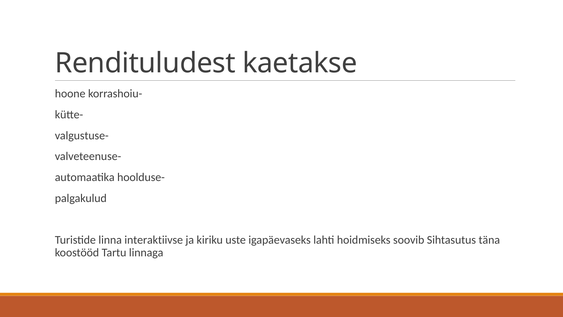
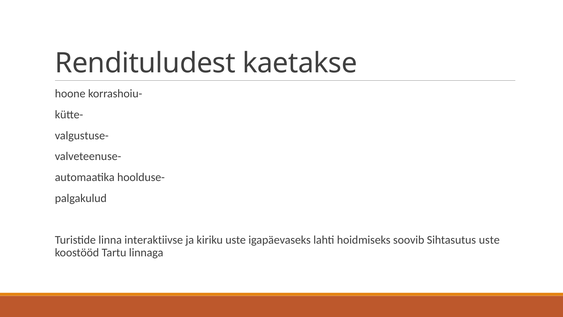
Sihtasutus täna: täna -> uste
